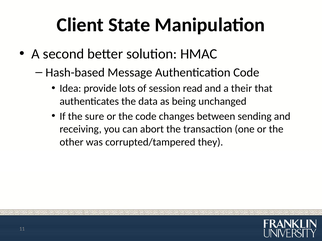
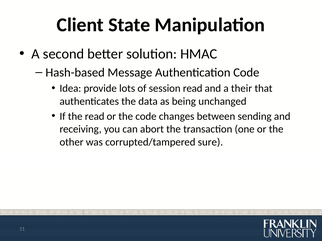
the sure: sure -> read
they: they -> sure
